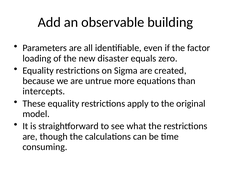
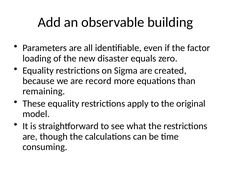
untrue: untrue -> record
intercepts: intercepts -> remaining
